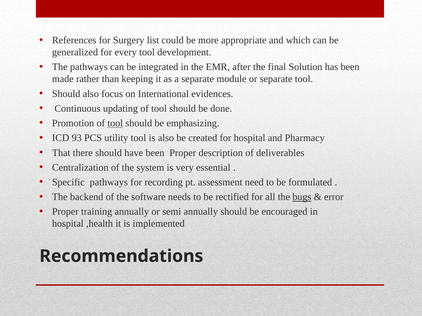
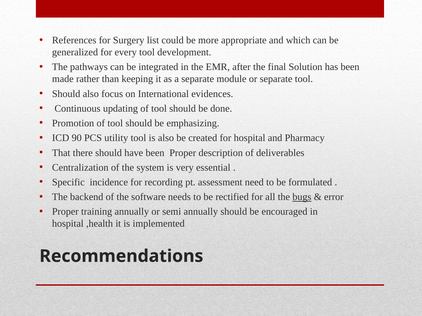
tool at (115, 123) underline: present -> none
93: 93 -> 90
Specific pathways: pathways -> incidence
